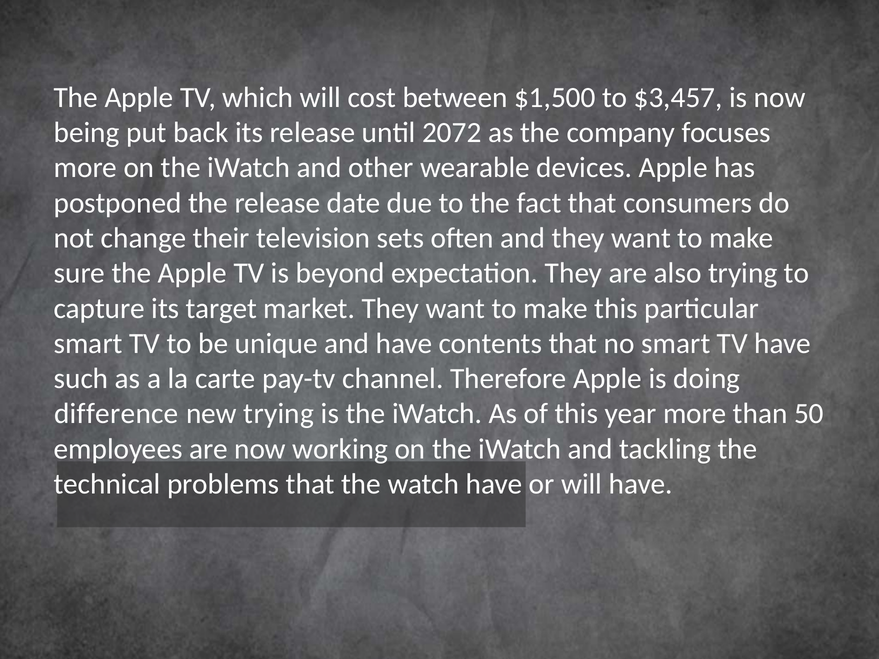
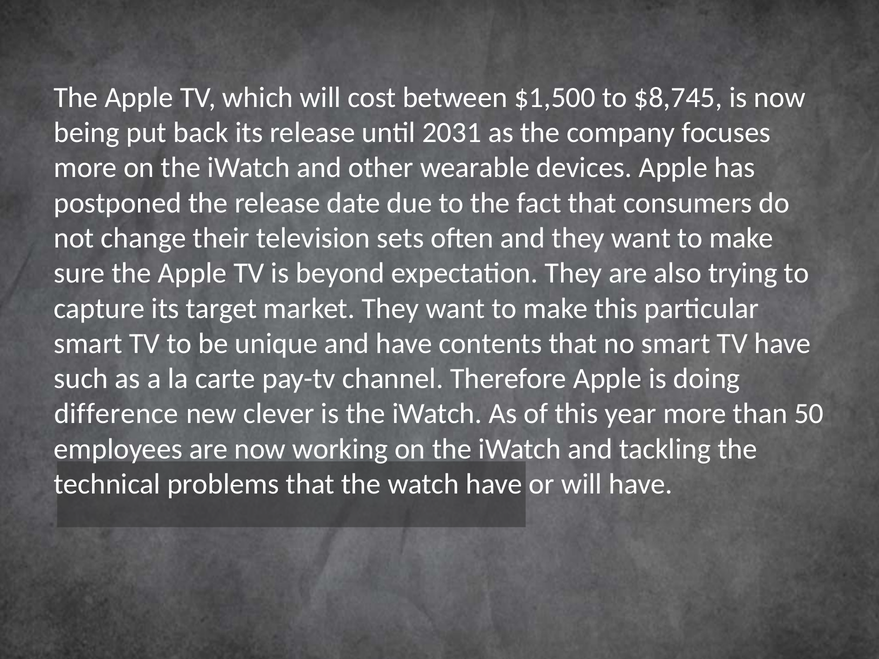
$3,457: $3,457 -> $8,745
2072: 2072 -> 2031
new trying: trying -> clever
